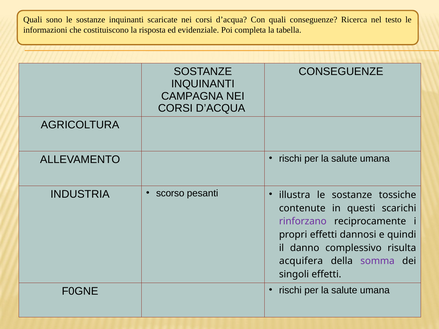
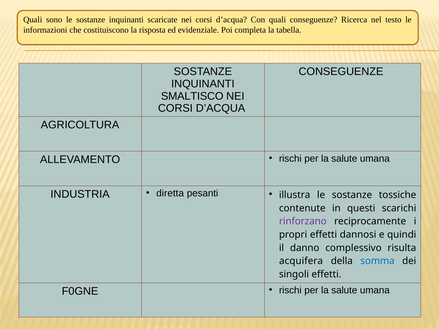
CAMPAGNA: CAMPAGNA -> SMALTISCO
scorso: scorso -> diretta
somma colour: purple -> blue
